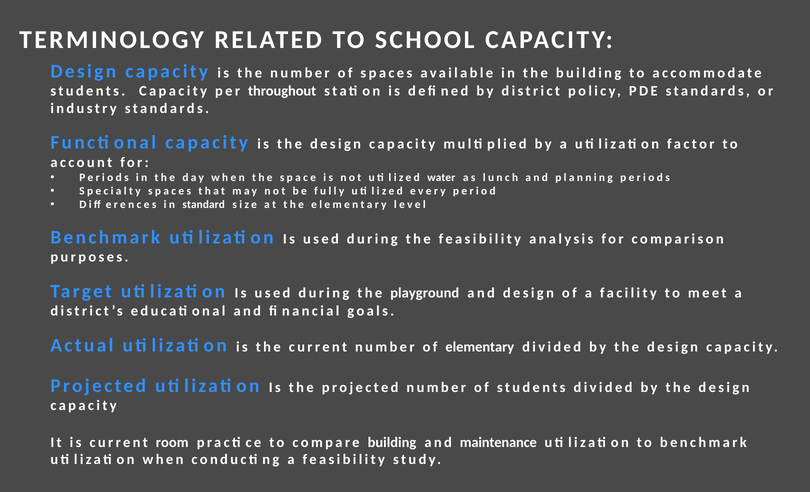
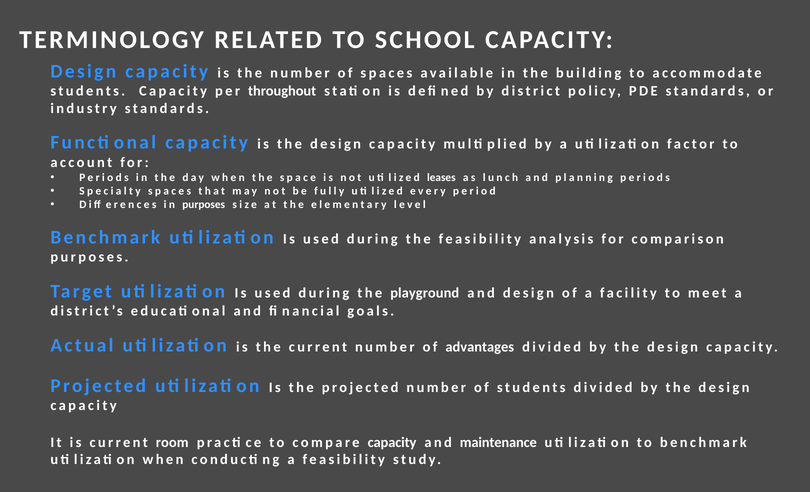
water: water -> leases
in standard: standard -> purposes
of elementary: elementary -> advantages
compare building: building -> capacity
